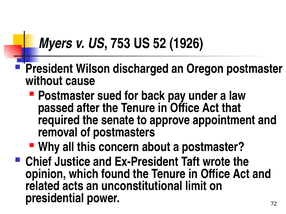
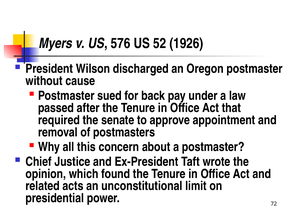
753: 753 -> 576
